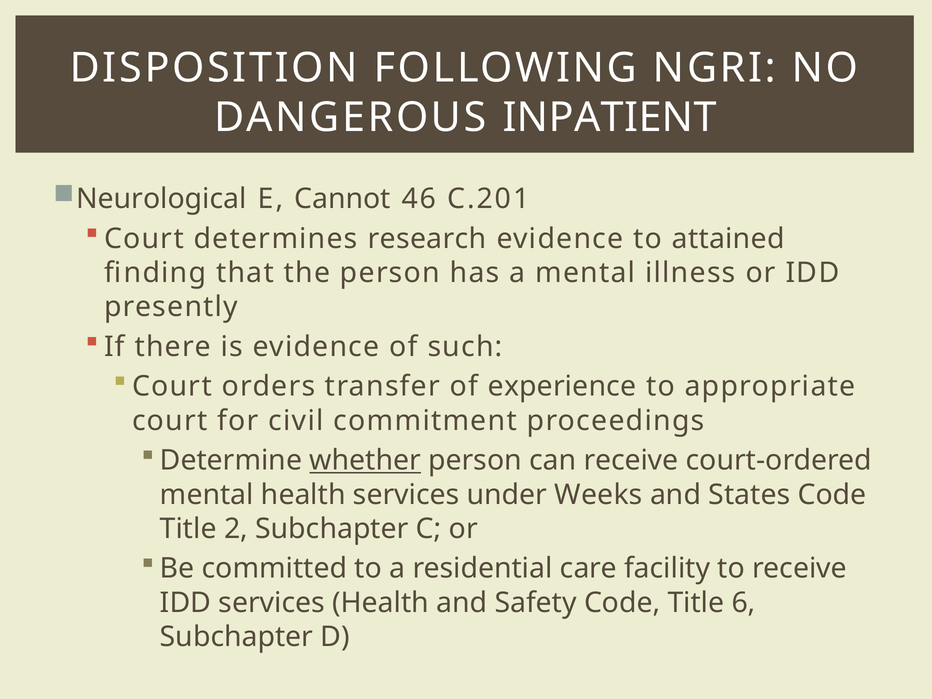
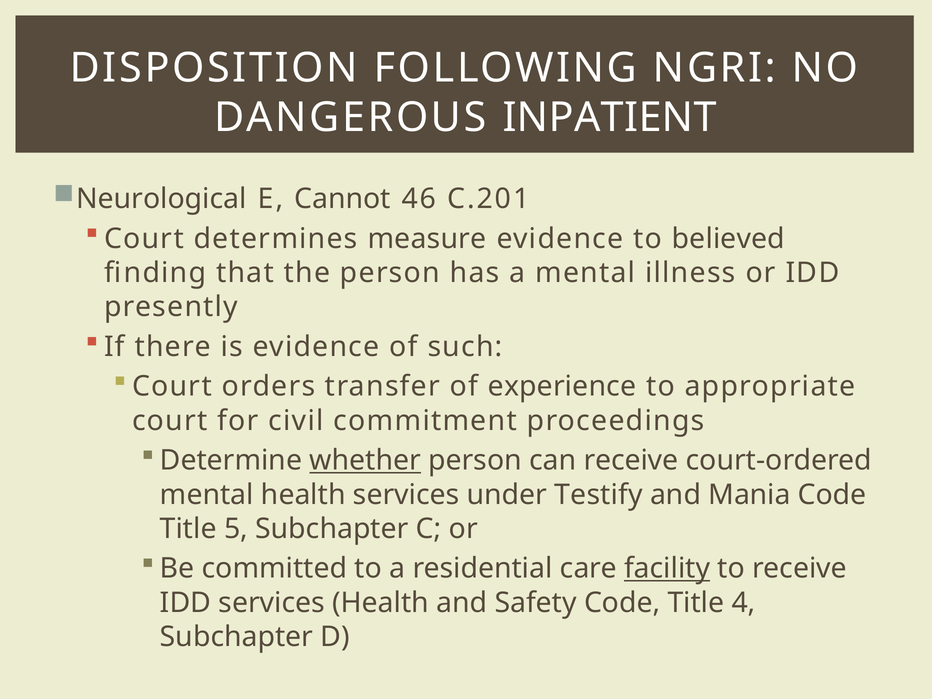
research: research -> measure
attained: attained -> believed
Weeks: Weeks -> Testify
States: States -> Mania
2: 2 -> 5
facility underline: none -> present
6: 6 -> 4
